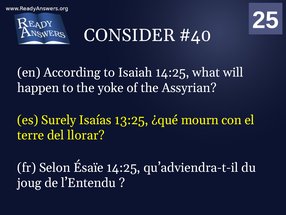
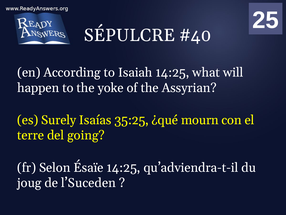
CONSIDER: CONSIDER -> SÉPULCRE
13:25: 13:25 -> 35:25
llorar: llorar -> going
l’Entendu: l’Entendu -> l’Suceden
